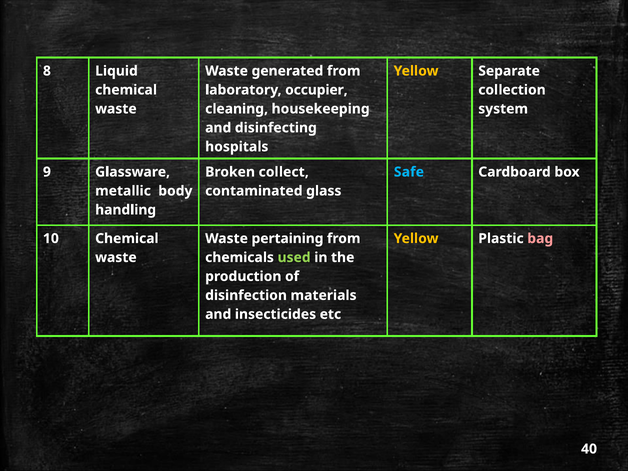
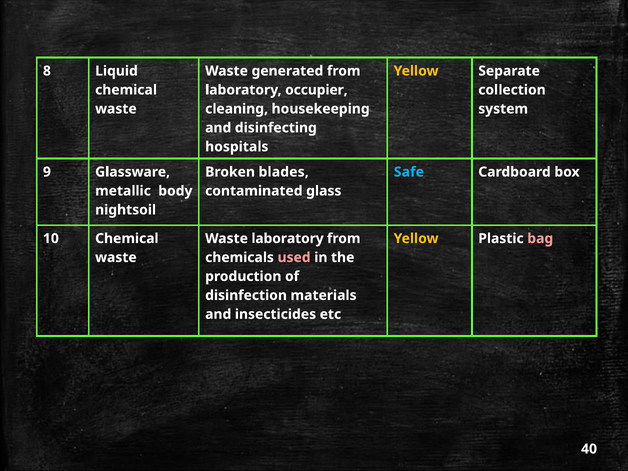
collect: collect -> blades
handling: handling -> nightsoil
Waste pertaining: pertaining -> laboratory
used colour: light green -> pink
